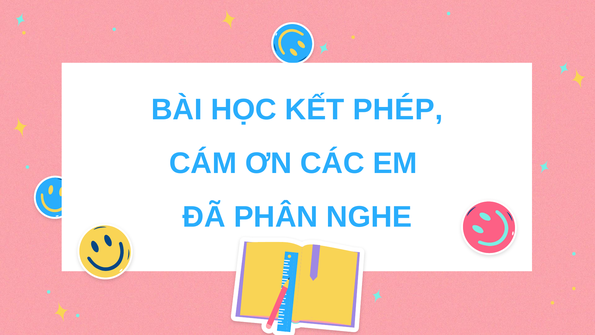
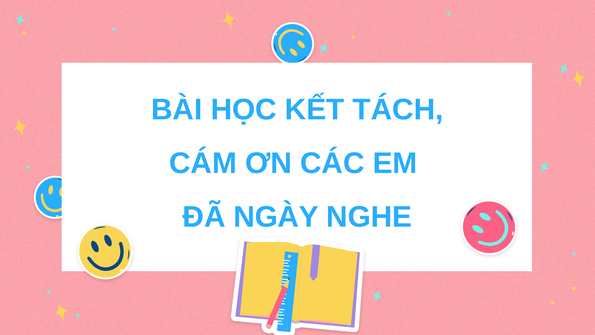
PHÉP: PHÉP -> TÁCH
PHÂN: PHÂN -> NGÀY
